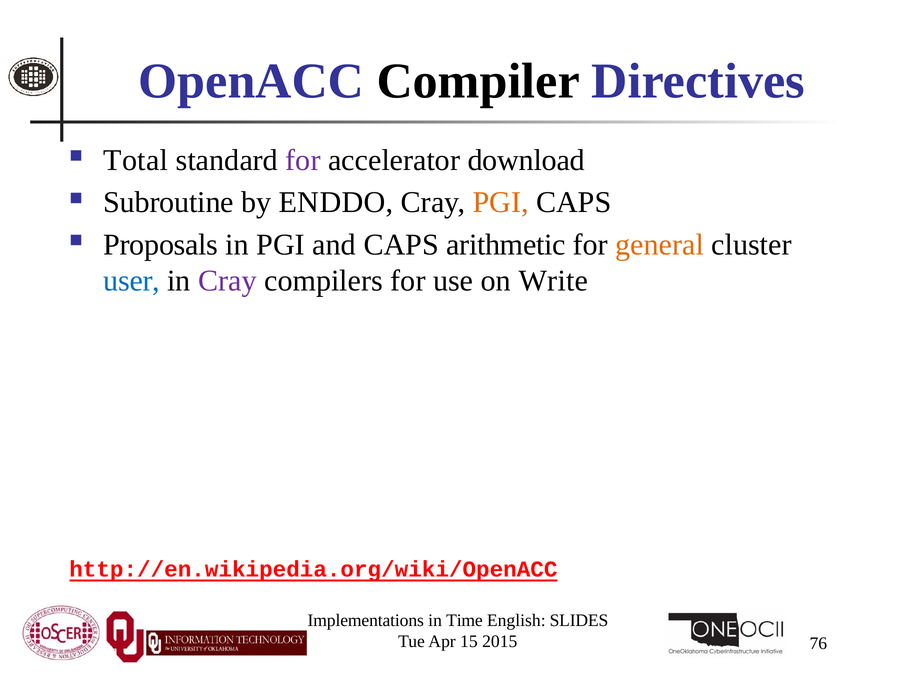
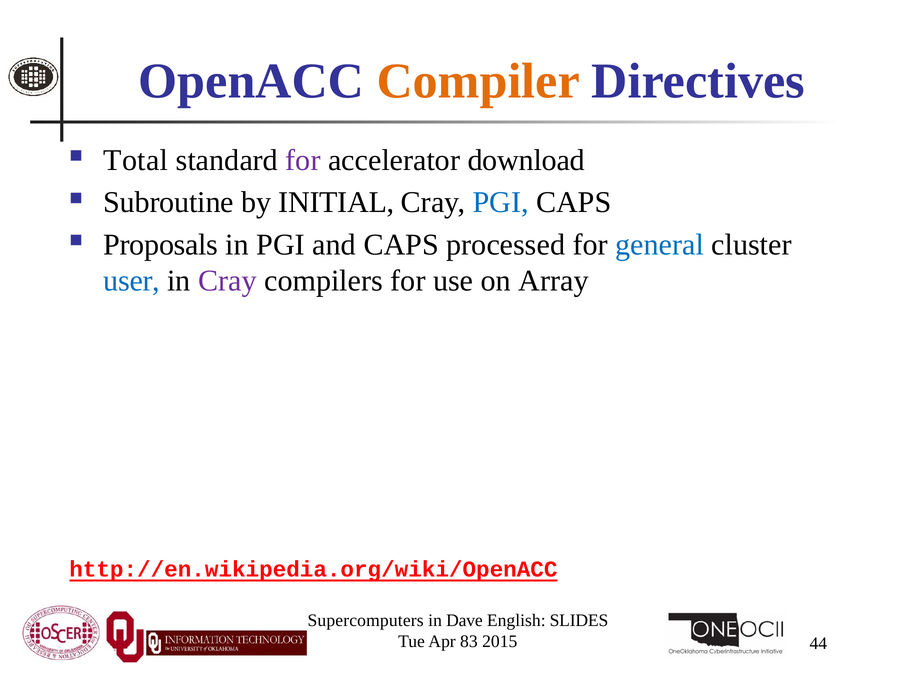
Compiler colour: black -> orange
ENDDO: ENDDO -> INITIAL
PGI at (501, 202) colour: orange -> blue
arithmetic: arithmetic -> processed
general colour: orange -> blue
Write: Write -> Array
Implementations: Implementations -> Supercomputers
Time: Time -> Dave
15: 15 -> 83
76: 76 -> 44
